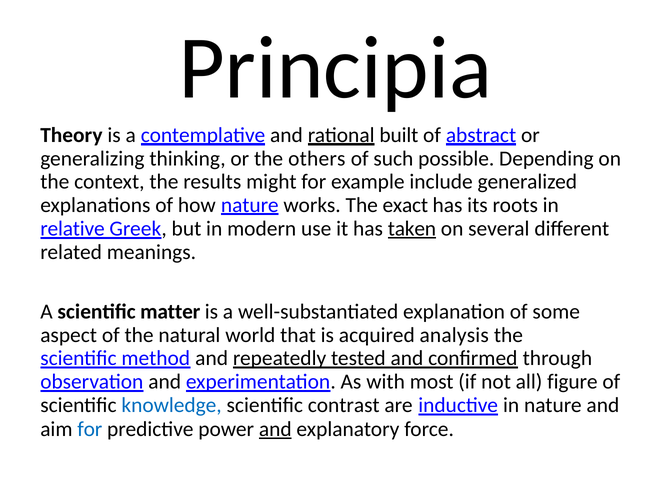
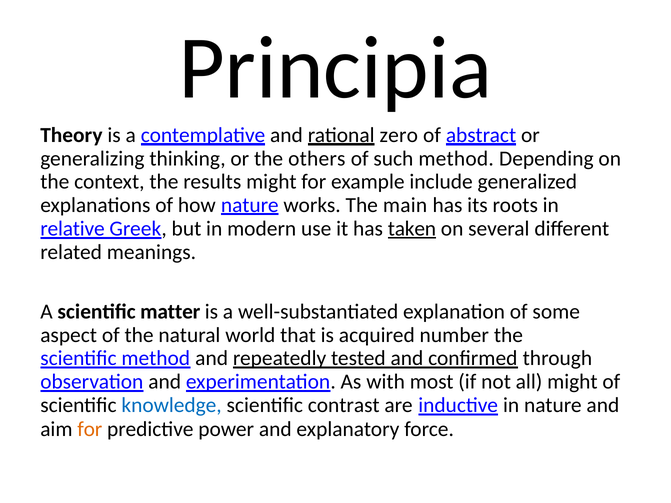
built: built -> zero
such possible: possible -> method
exact: exact -> main
analysis: analysis -> number
all figure: figure -> might
for at (90, 429) colour: blue -> orange
and at (275, 429) underline: present -> none
